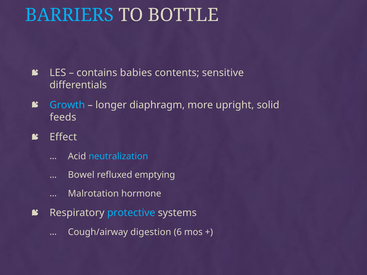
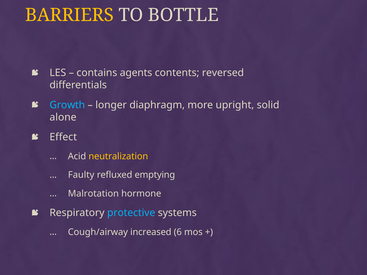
BARRIERS colour: light blue -> yellow
babies: babies -> agents
sensitive: sensitive -> reversed
feeds: feeds -> alone
neutralization colour: light blue -> yellow
Bowel: Bowel -> Faulty
digestion: digestion -> increased
